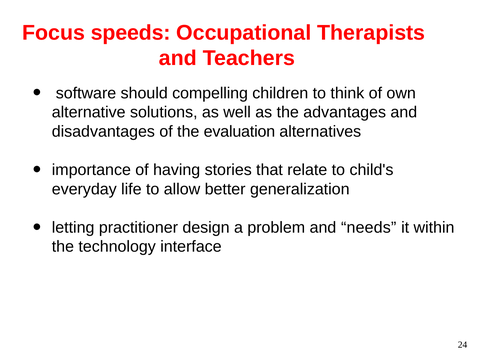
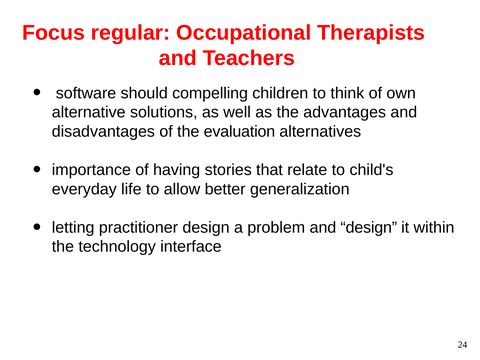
speeds: speeds -> regular
and needs: needs -> design
